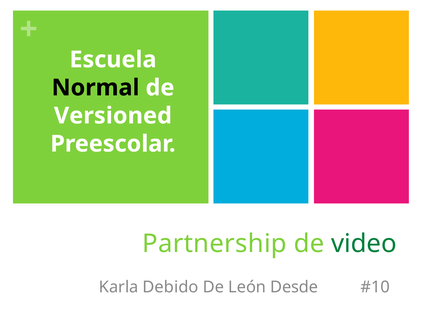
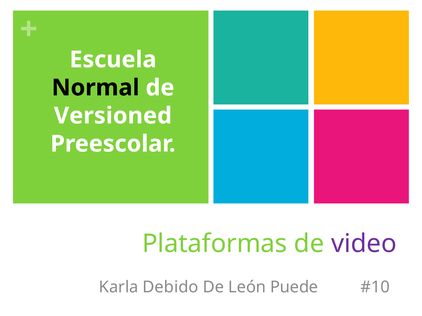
Partnership: Partnership -> Plataformas
video colour: green -> purple
Desde: Desde -> Puede
